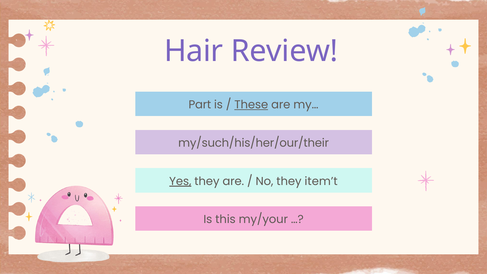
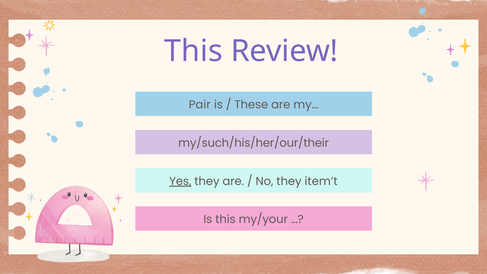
Hair at (194, 51): Hair -> This
Part: Part -> Pair
These underline: present -> none
